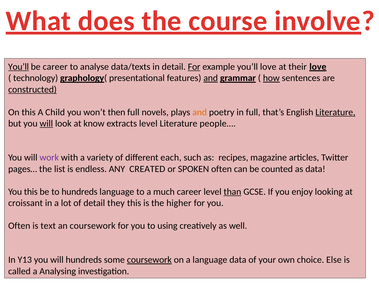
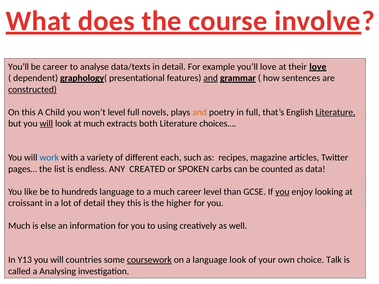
You’ll at (19, 67) underline: present -> none
For at (194, 67) underline: present -> none
technology: technology -> dependent
how underline: present -> none
won’t then: then -> level
at know: know -> much
extracts level: level -> both
people…: people… -> choices…
work colour: purple -> blue
SPOKEN often: often -> carbs
You this: this -> like
than underline: present -> none
you at (282, 192) underline: none -> present
Often at (19, 226): Often -> Much
text: text -> else
an coursework: coursework -> information
will hundreds: hundreds -> countries
language data: data -> look
Else: Else -> Talk
